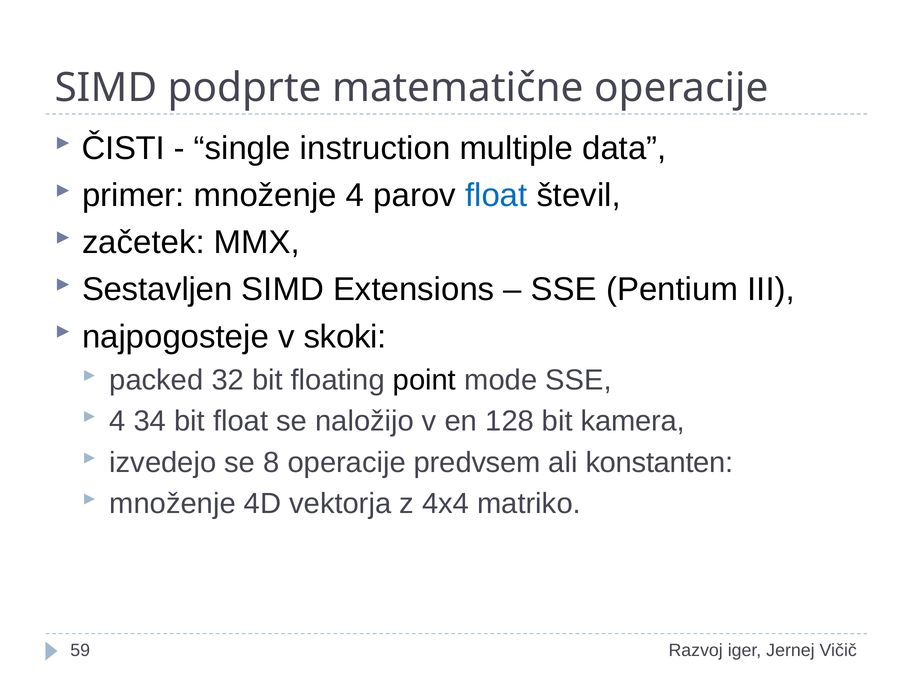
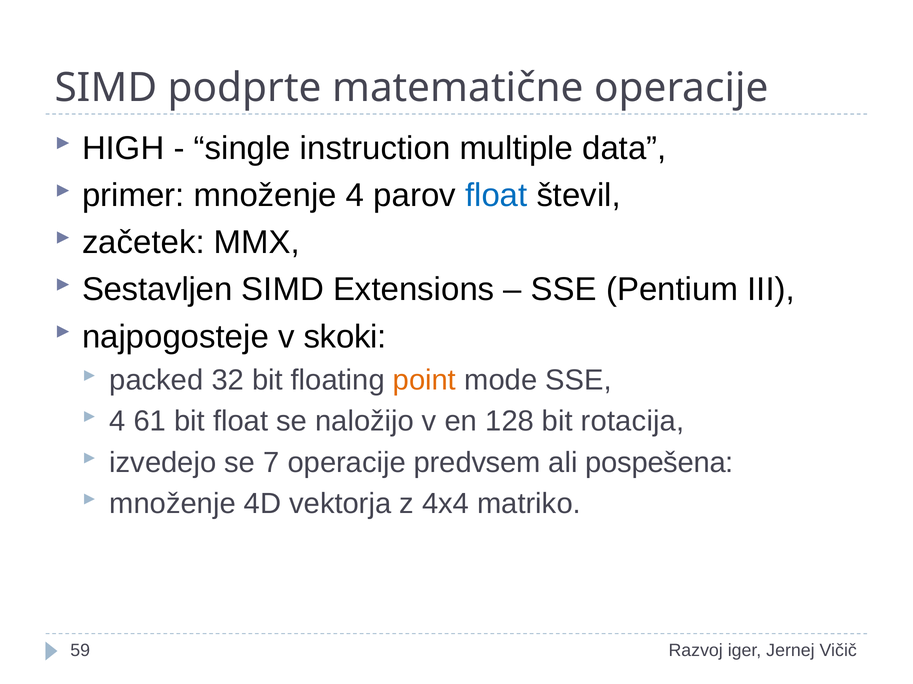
ČISTI: ČISTI -> HIGH
point colour: black -> orange
34: 34 -> 61
kamera: kamera -> rotacija
8: 8 -> 7
konstanten: konstanten -> pospešena
